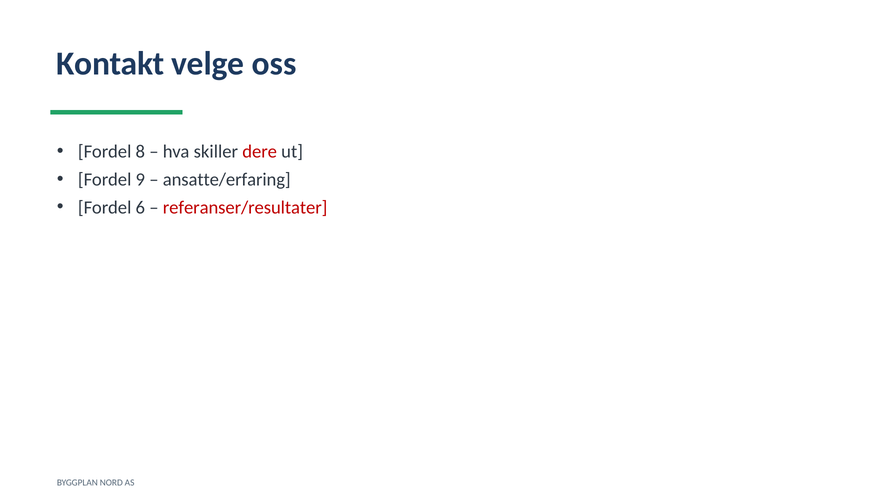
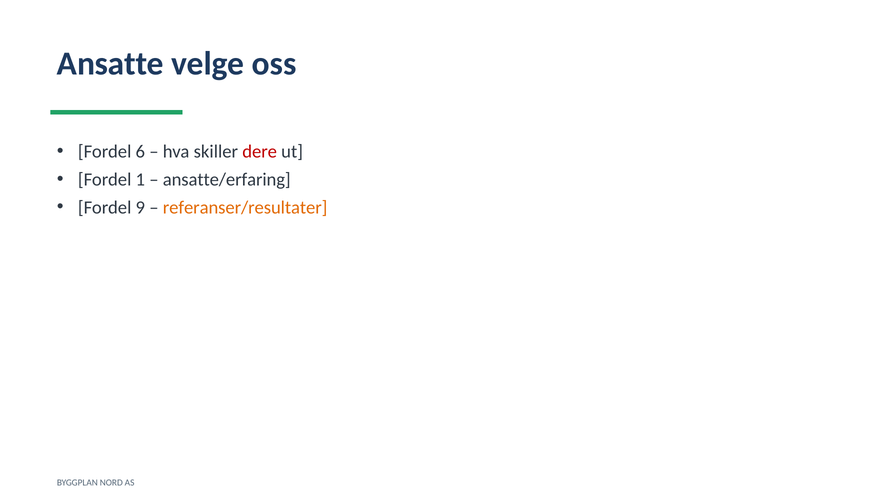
Kontakt: Kontakt -> Ansatte
8: 8 -> 6
9: 9 -> 1
6: 6 -> 9
referanser/resultater colour: red -> orange
